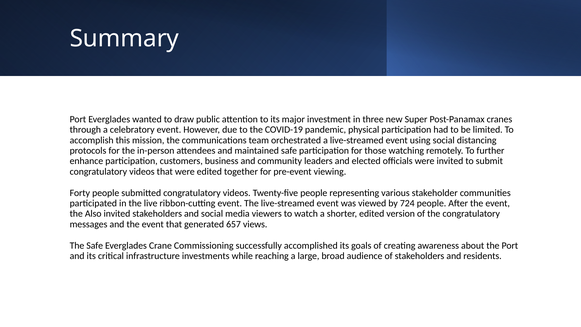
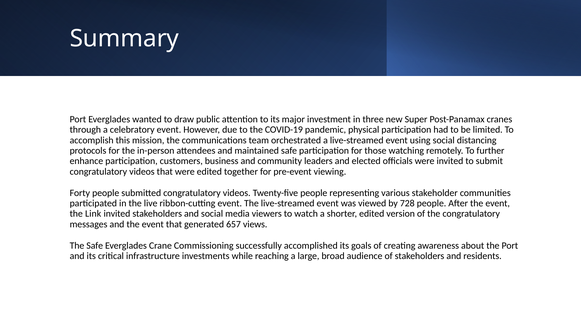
724: 724 -> 728
Also: Also -> Link
